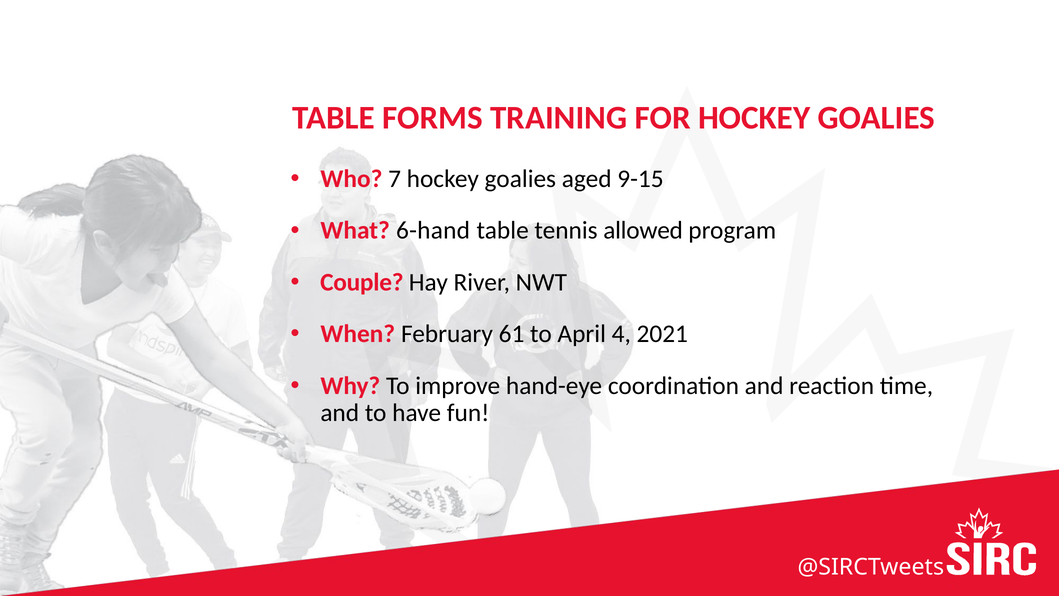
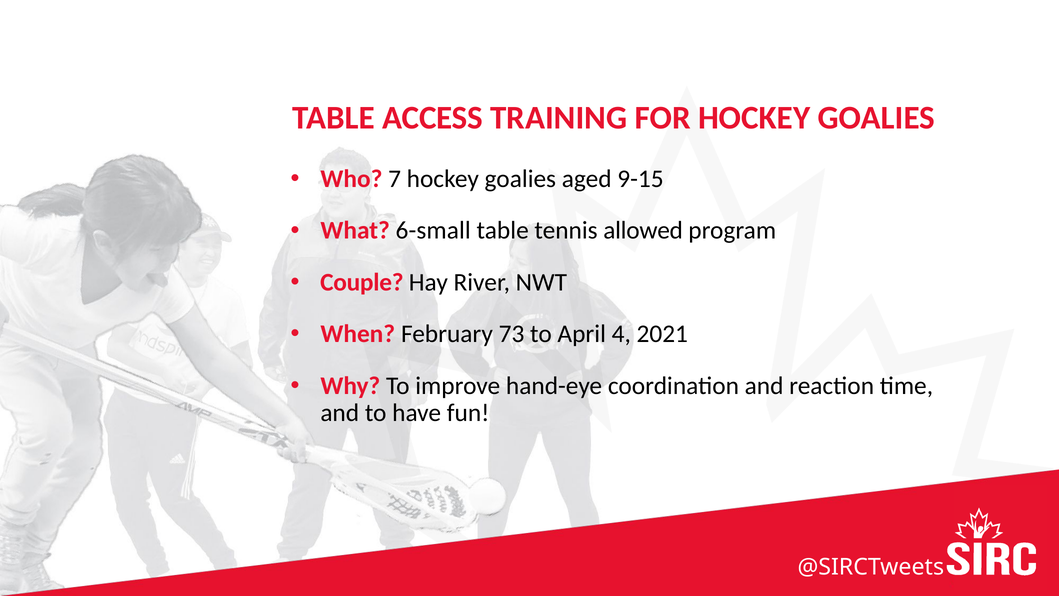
FORMS: FORMS -> ACCESS
6-hand: 6-hand -> 6-small
61: 61 -> 73
